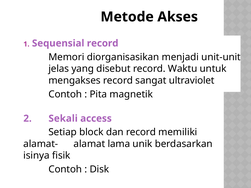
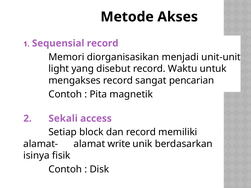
jelas: jelas -> light
ultraviolet: ultraviolet -> pencarian
lama: lama -> write
